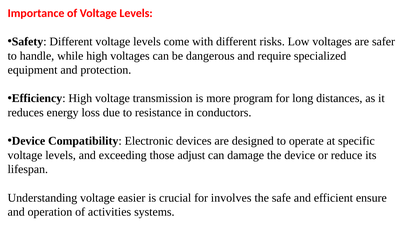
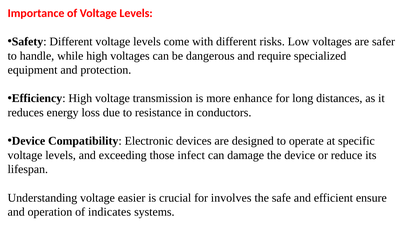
program: program -> enhance
adjust: adjust -> infect
activities: activities -> indicates
